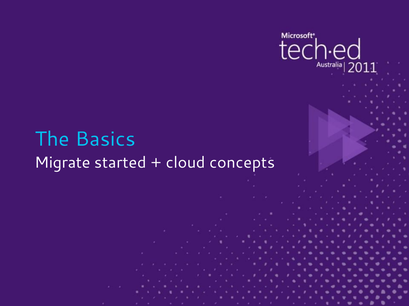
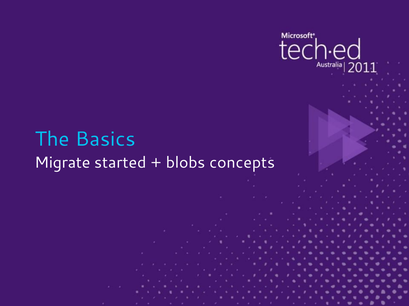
cloud: cloud -> blobs
